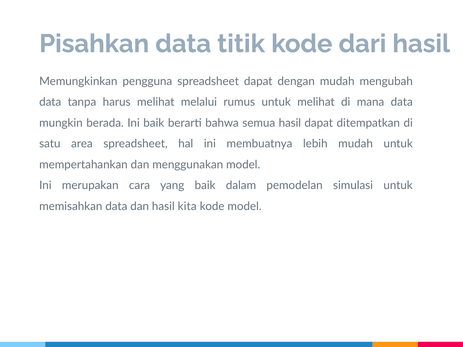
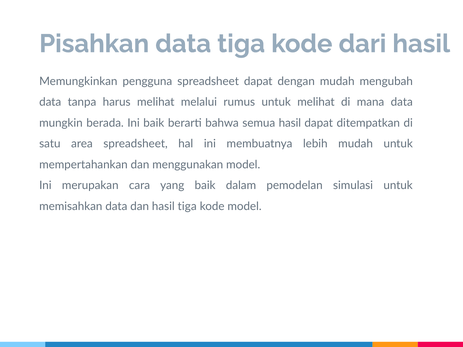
data titik: titik -> tiga
hasil kita: kita -> tiga
